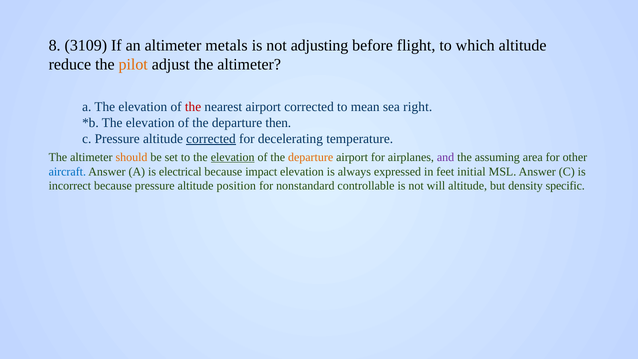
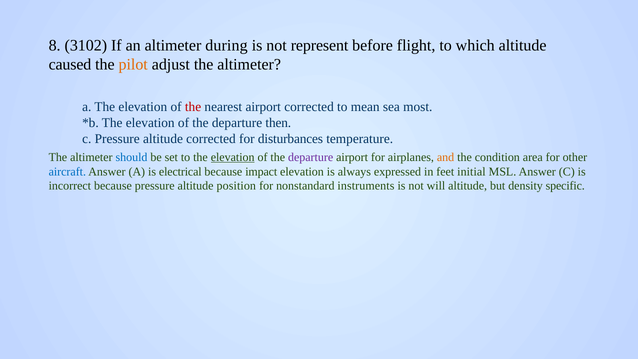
3109: 3109 -> 3102
metals: metals -> during
adjusting: adjusting -> represent
reduce: reduce -> caused
right: right -> most
corrected at (211, 139) underline: present -> none
decelerating: decelerating -> disturbances
should colour: orange -> blue
departure at (311, 157) colour: orange -> purple
and colour: purple -> orange
assuming: assuming -> condition
controllable: controllable -> instruments
